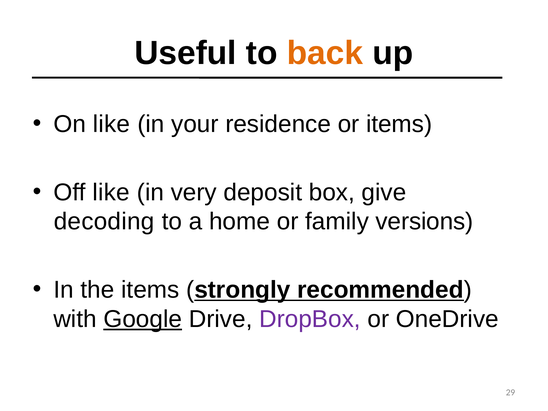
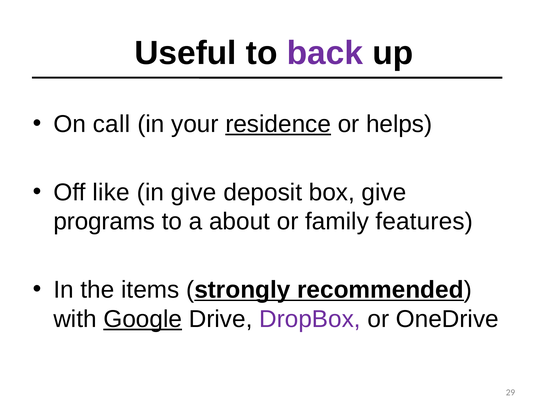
back colour: orange -> purple
On like: like -> call
residence underline: none -> present
or items: items -> helps
in very: very -> give
decoding: decoding -> programs
home: home -> about
versions: versions -> features
